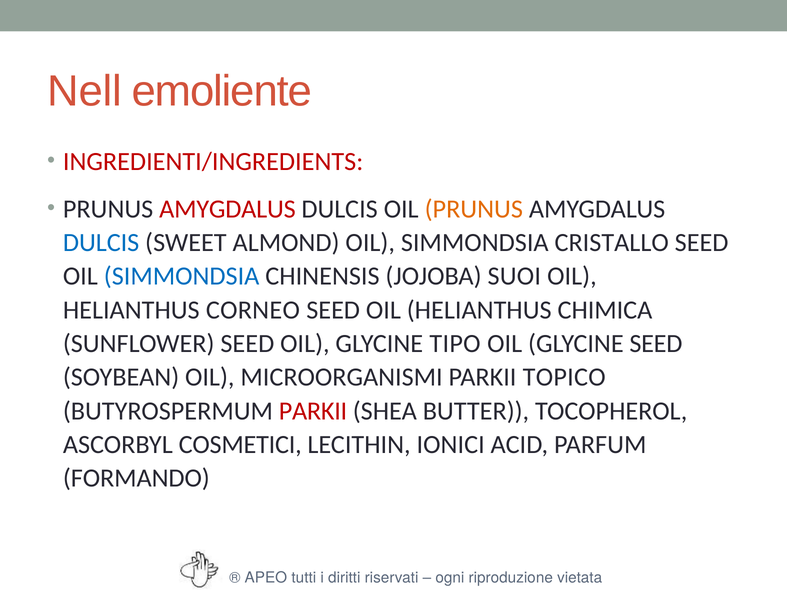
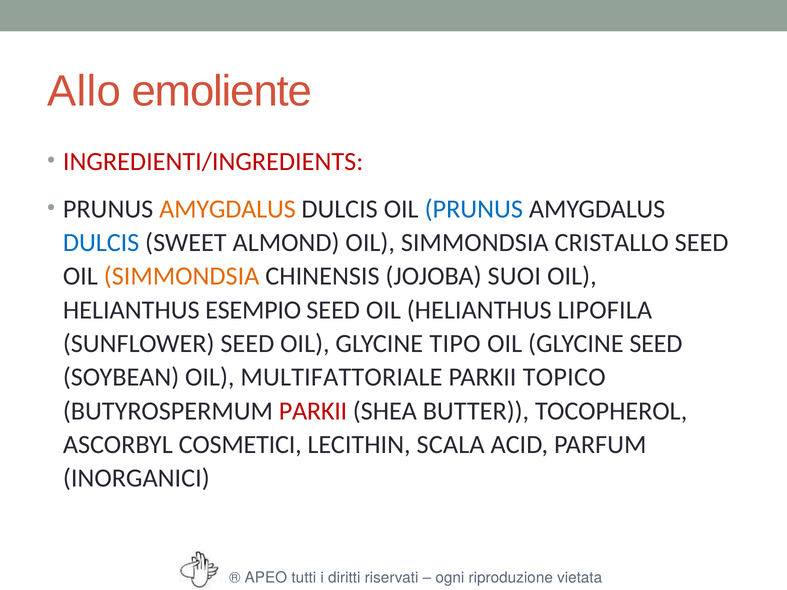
Nell: Nell -> Allo
AMYGDALUS at (227, 209) colour: red -> orange
PRUNUS at (474, 209) colour: orange -> blue
SIMMONDSIA at (182, 276) colour: blue -> orange
CORNEO: CORNEO -> ESEMPIO
CHIMICA: CHIMICA -> LIPOFILA
MICROORGANISMI: MICROORGANISMI -> MULTIFATTORIALE
IONICI: IONICI -> SCALA
FORMANDO: FORMANDO -> INORGANICI
